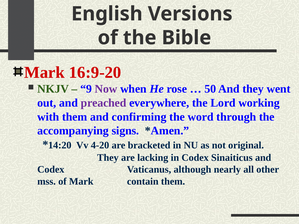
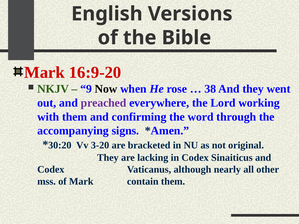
Now colour: purple -> black
50: 50 -> 38
14:20: 14:20 -> 30:20
4-20: 4-20 -> 3-20
